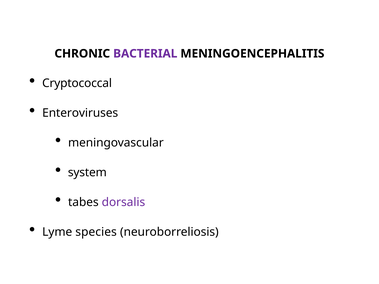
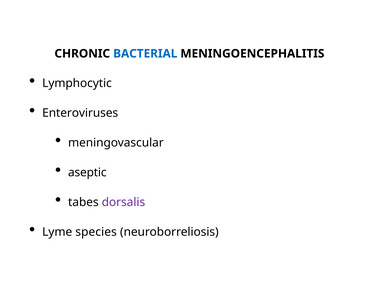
BACTERIAL colour: purple -> blue
Cryptococcal: Cryptococcal -> Lymphocytic
system: system -> aseptic
